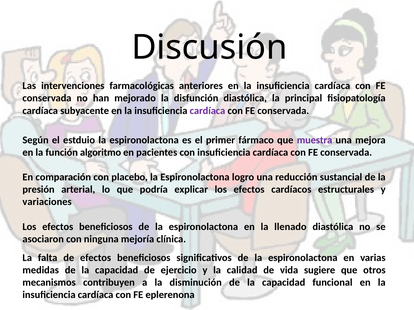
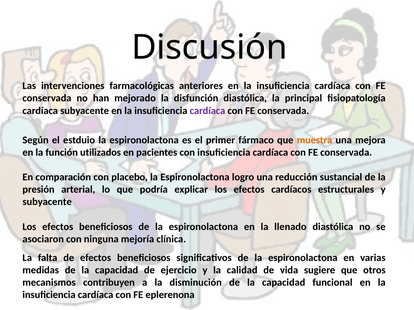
muestra colour: purple -> orange
algoritmo: algoritmo -> utilizados
variaciones at (47, 202): variaciones -> subyacente
